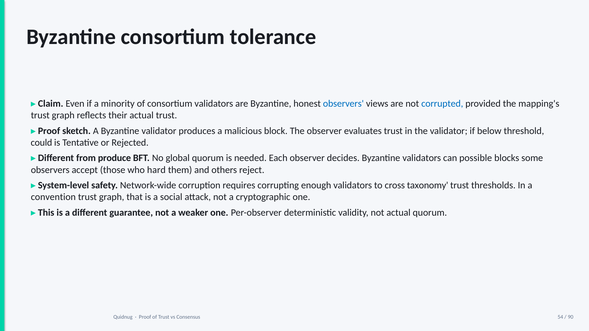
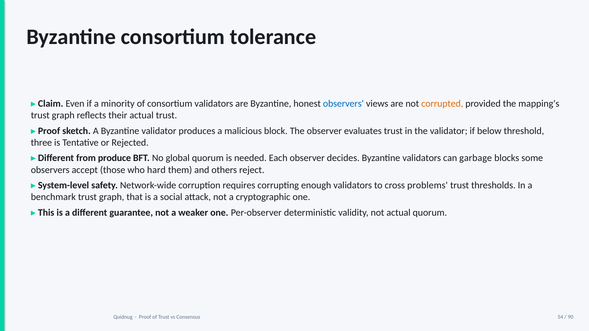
corrupted colour: blue -> orange
could: could -> three
possible: possible -> garbage
taxonomy: taxonomy -> problems
convention: convention -> benchmark
